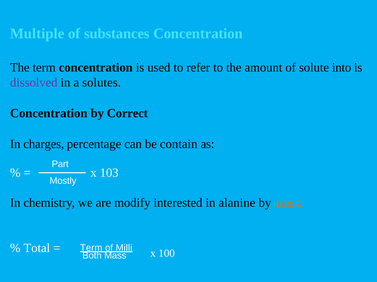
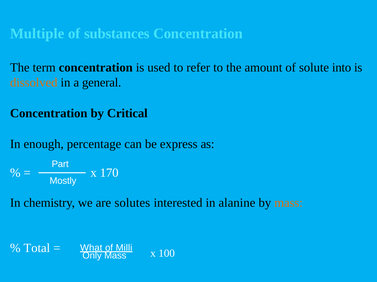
dissolved colour: purple -> orange
solutes: solutes -> general
Correct: Correct -> Critical
charges: charges -> enough
contain: contain -> express
103: 103 -> 170
modify: modify -> solutes
Term at (91, 248): Term -> What
Both: Both -> Only
